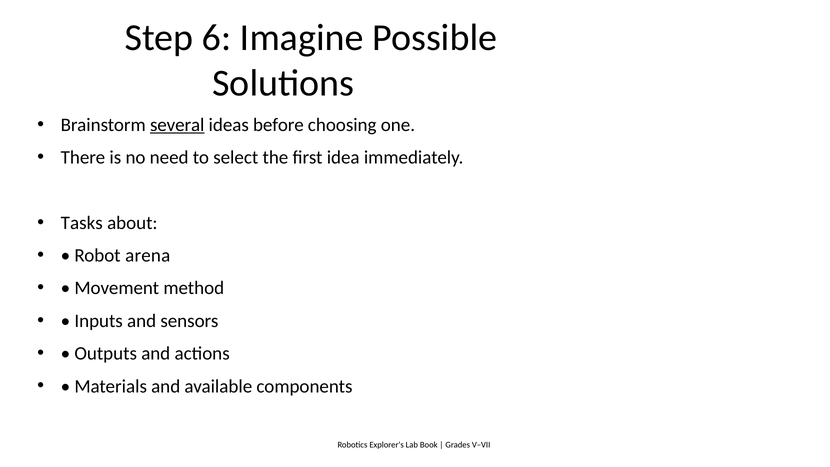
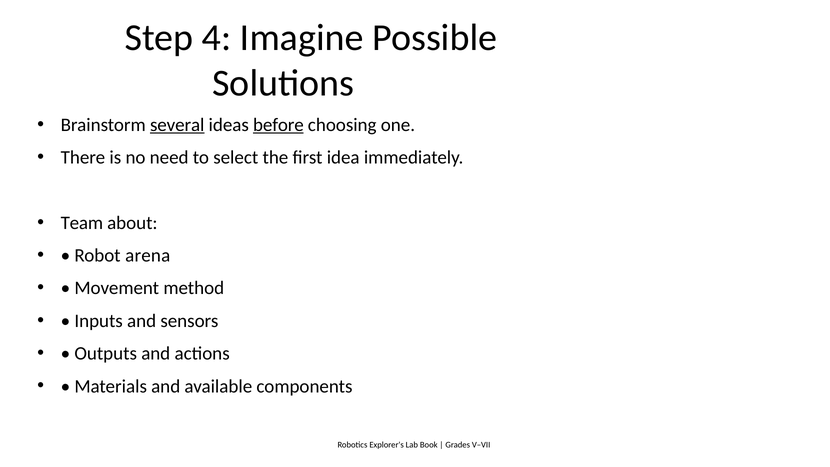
6: 6 -> 4
before underline: none -> present
Tasks: Tasks -> Team
